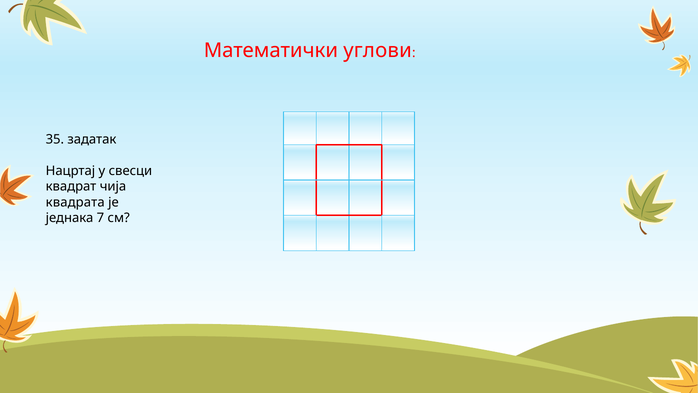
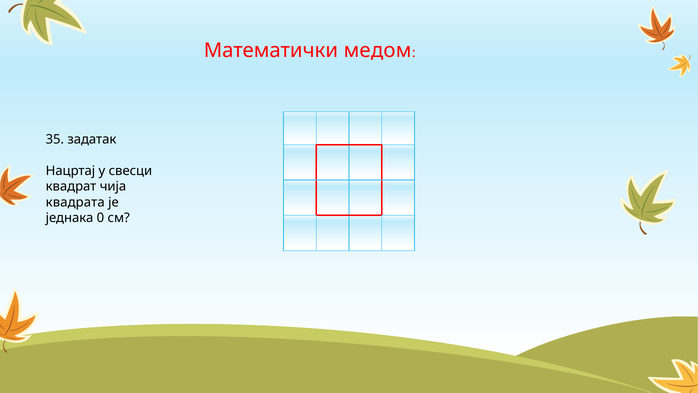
углови: углови -> медом
7: 7 -> 0
